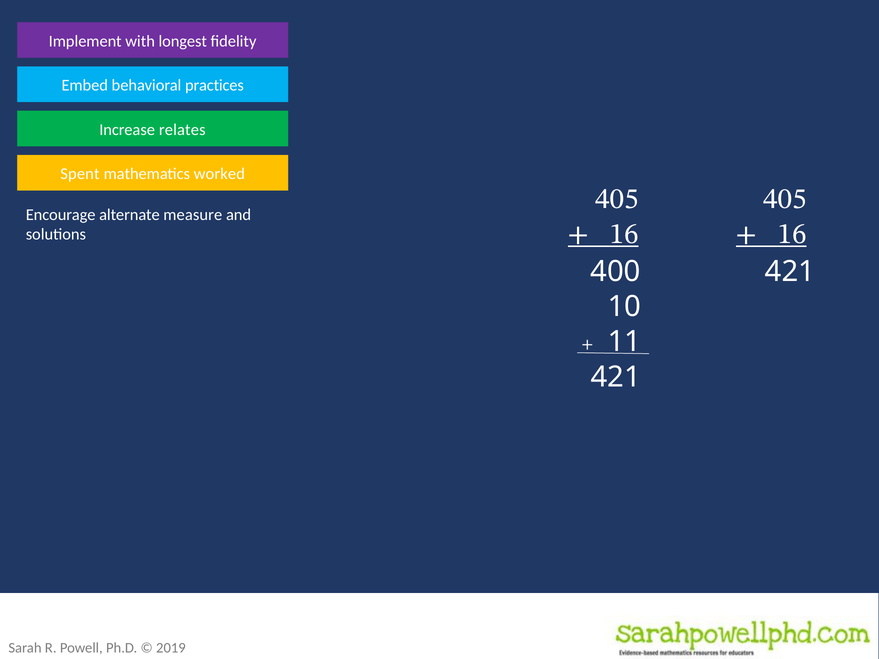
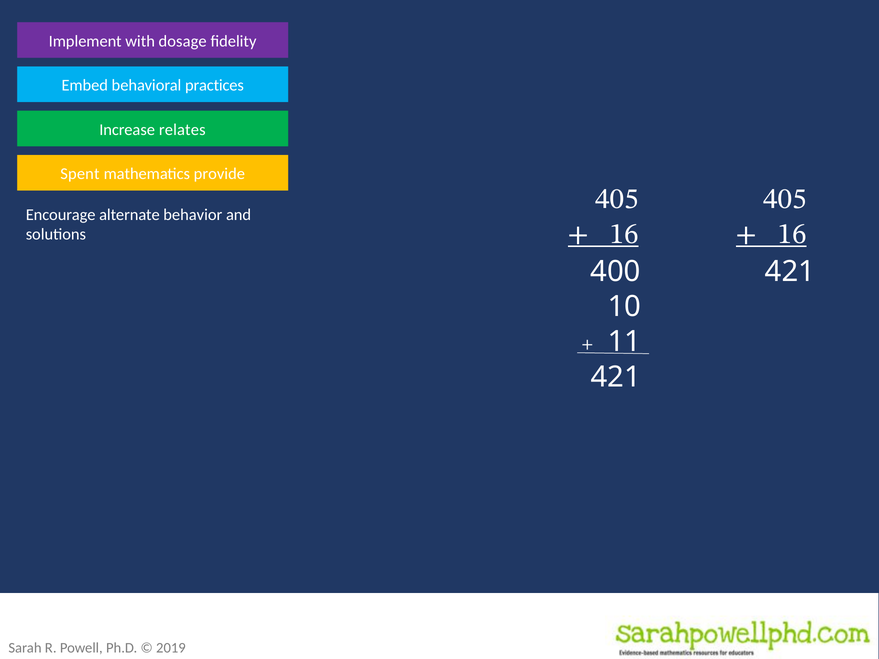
longest: longest -> dosage
worked: worked -> provide
measure: measure -> behavior
